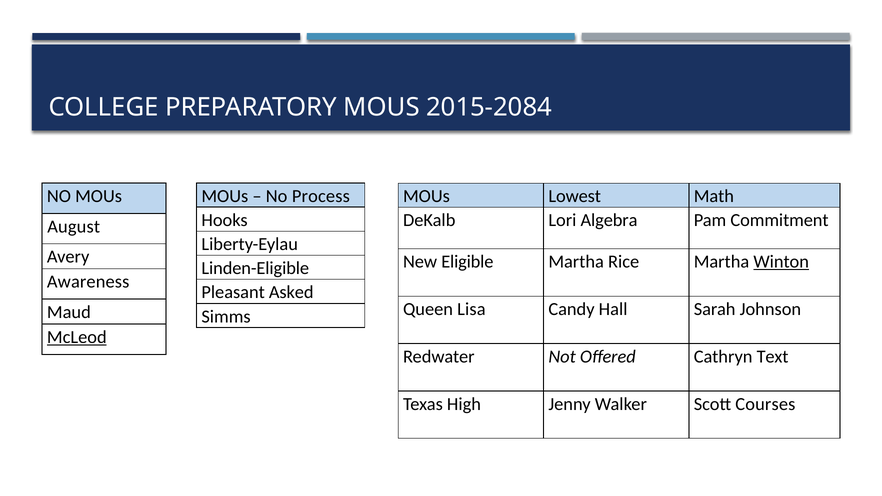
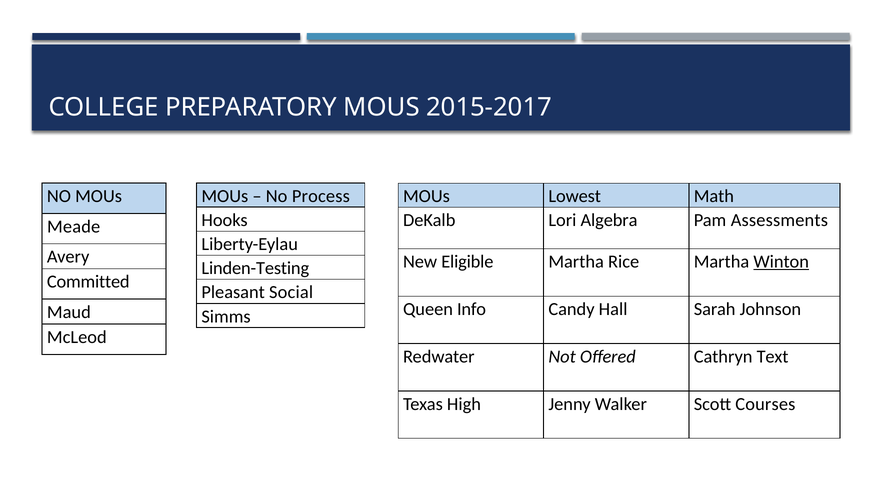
2015-2084: 2015-2084 -> 2015-2017
Commitment: Commitment -> Assessments
August: August -> Meade
Linden-Eligible: Linden-Eligible -> Linden-Testing
Awareness: Awareness -> Committed
Asked: Asked -> Social
Lisa: Lisa -> Info
McLeod underline: present -> none
